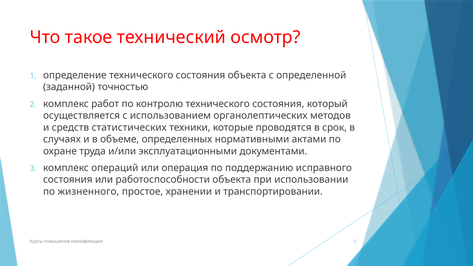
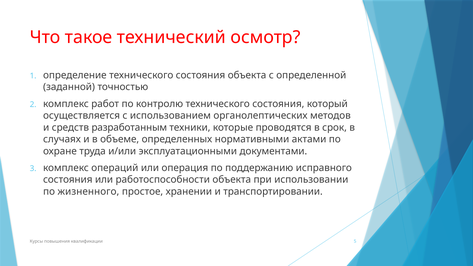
статистических: статистических -> разработанным
